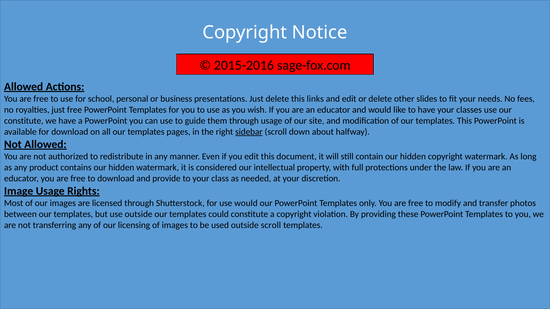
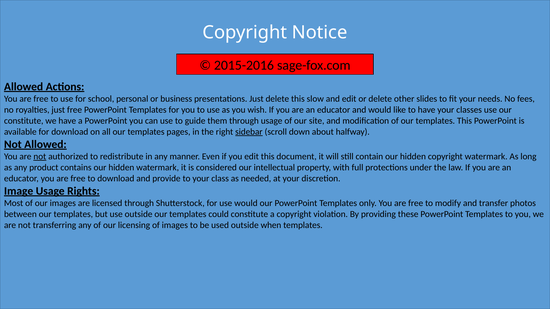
links: links -> slow
not at (40, 157) underline: none -> present
outside scroll: scroll -> when
